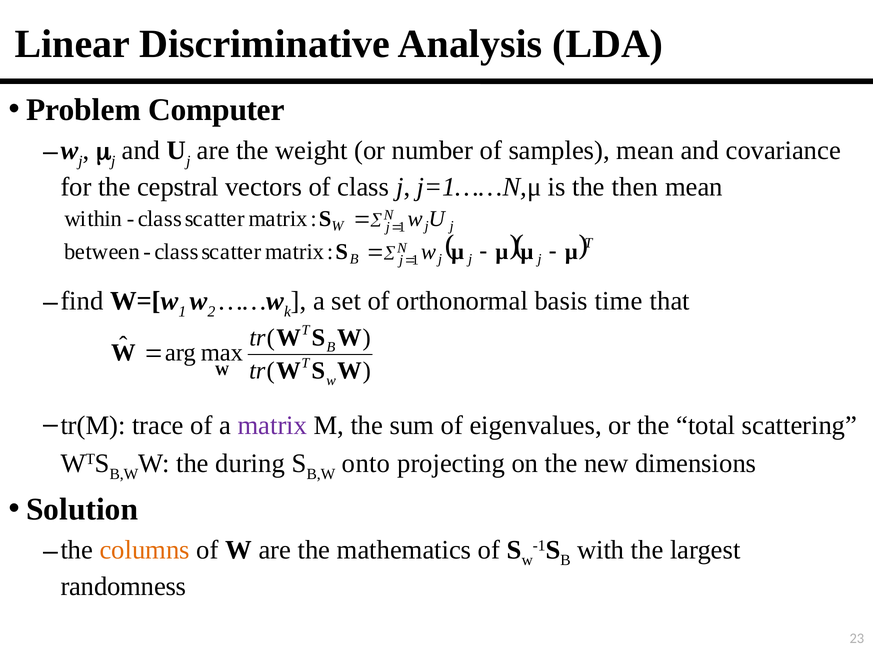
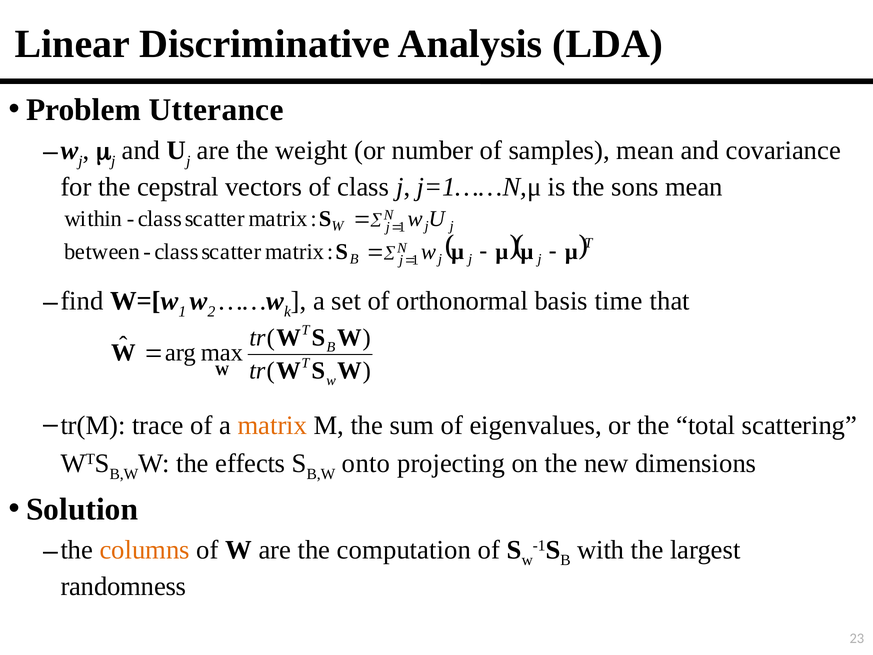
Computer: Computer -> Utterance
then: then -> sons
matrix at (272, 425) colour: purple -> orange
during: during -> effects
mathematics: mathematics -> computation
